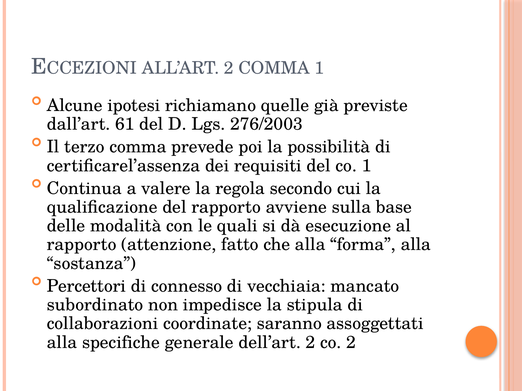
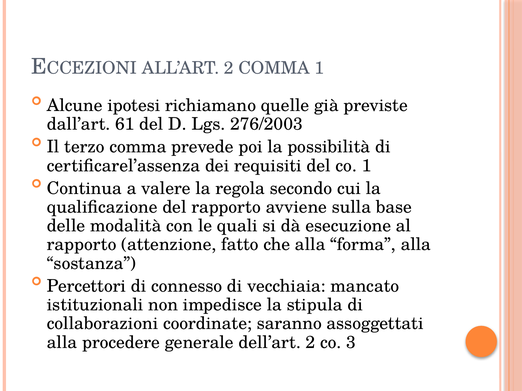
subordinato: subordinato -> istituzionali
specifiche: specifiche -> procedere
co 2: 2 -> 3
